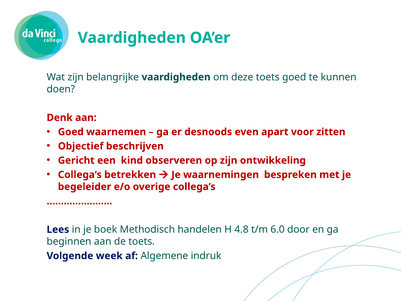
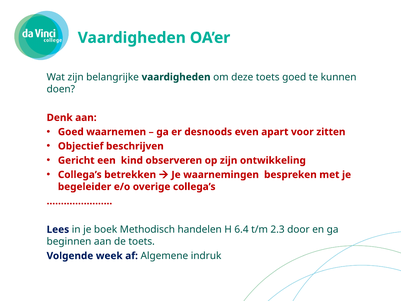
4.8: 4.8 -> 6.4
6.0: 6.0 -> 2.3
